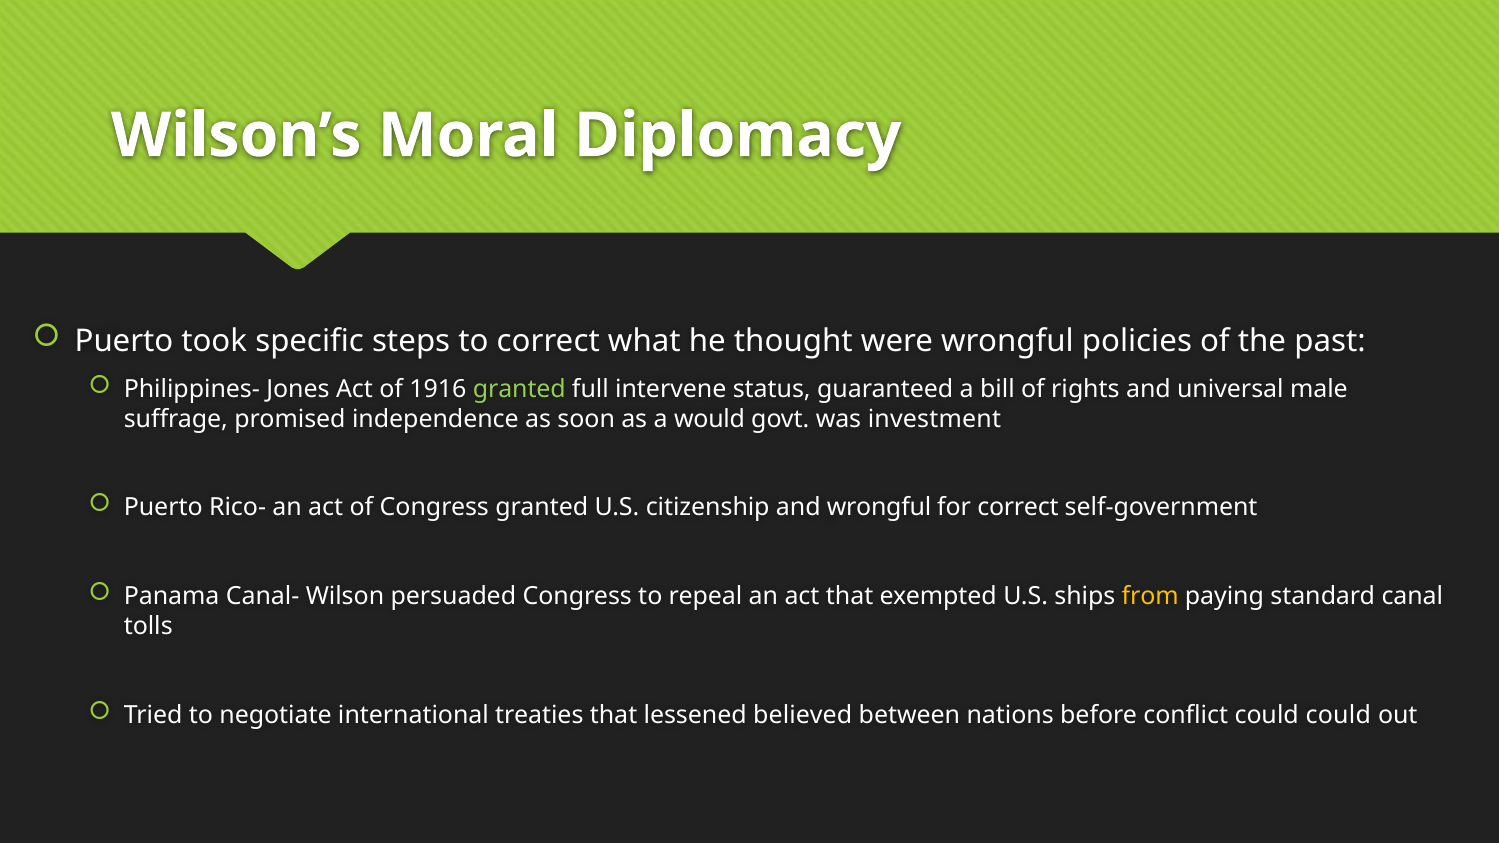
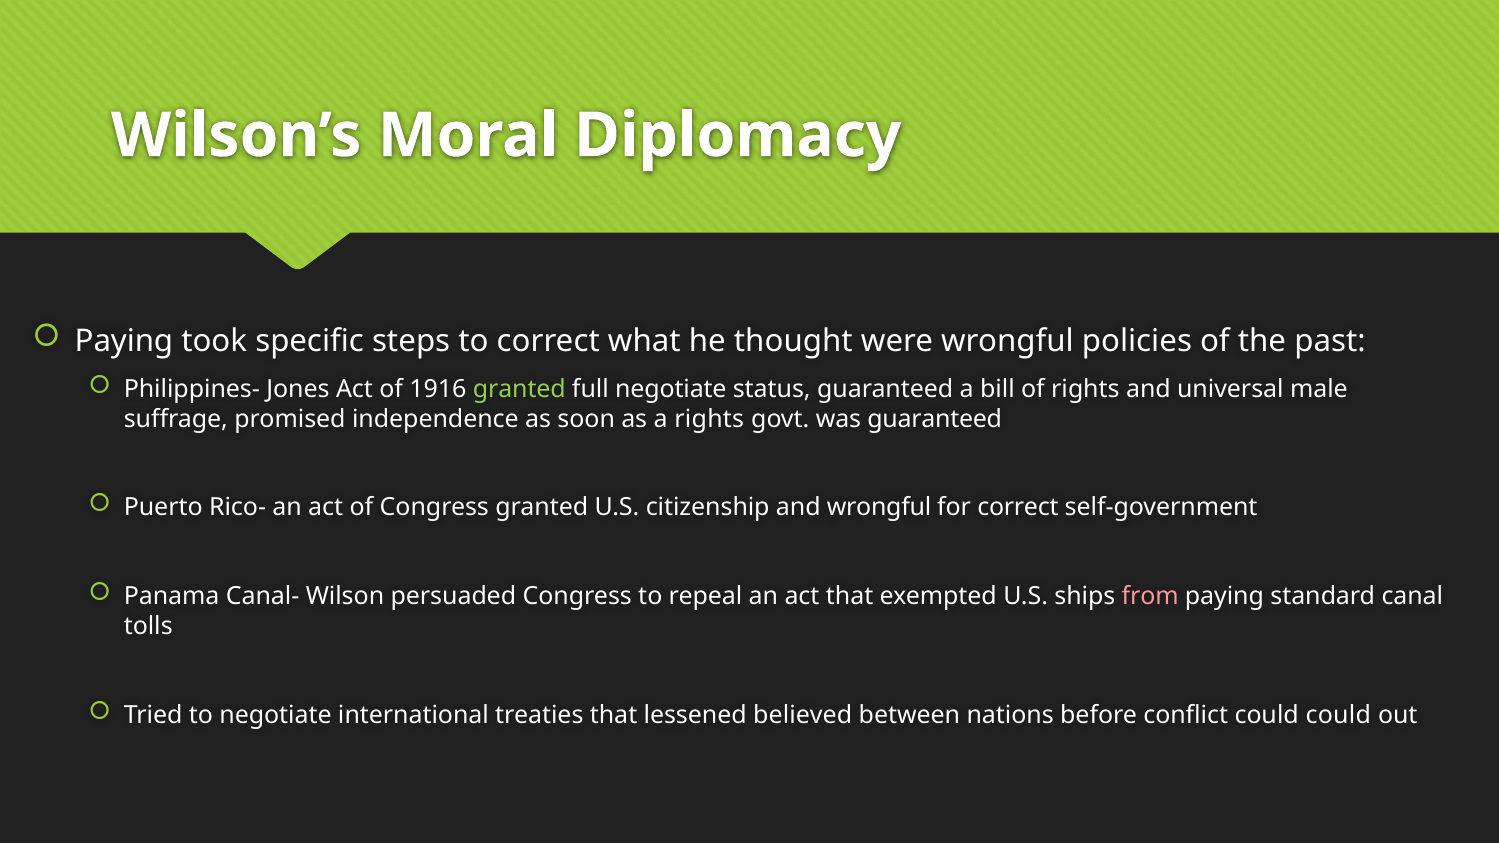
Puerto at (124, 342): Puerto -> Paying
full intervene: intervene -> negotiate
a would: would -> rights
was investment: investment -> guaranteed
from colour: yellow -> pink
